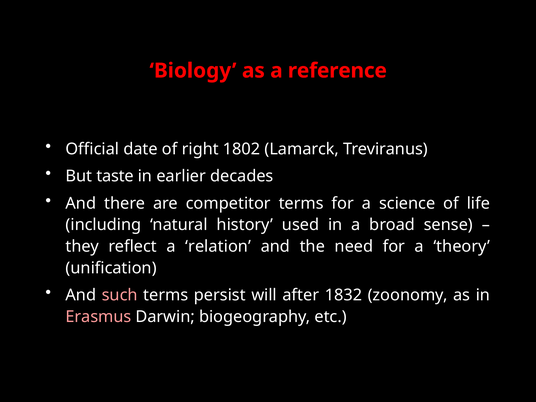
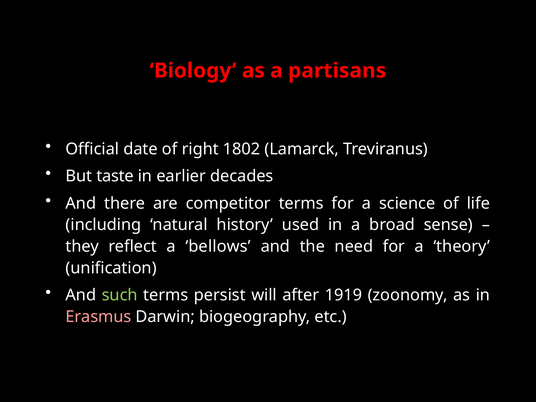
reference: reference -> partisans
relation: relation -> bellows
such colour: pink -> light green
1832: 1832 -> 1919
